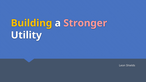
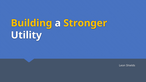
Stronger colour: pink -> yellow
